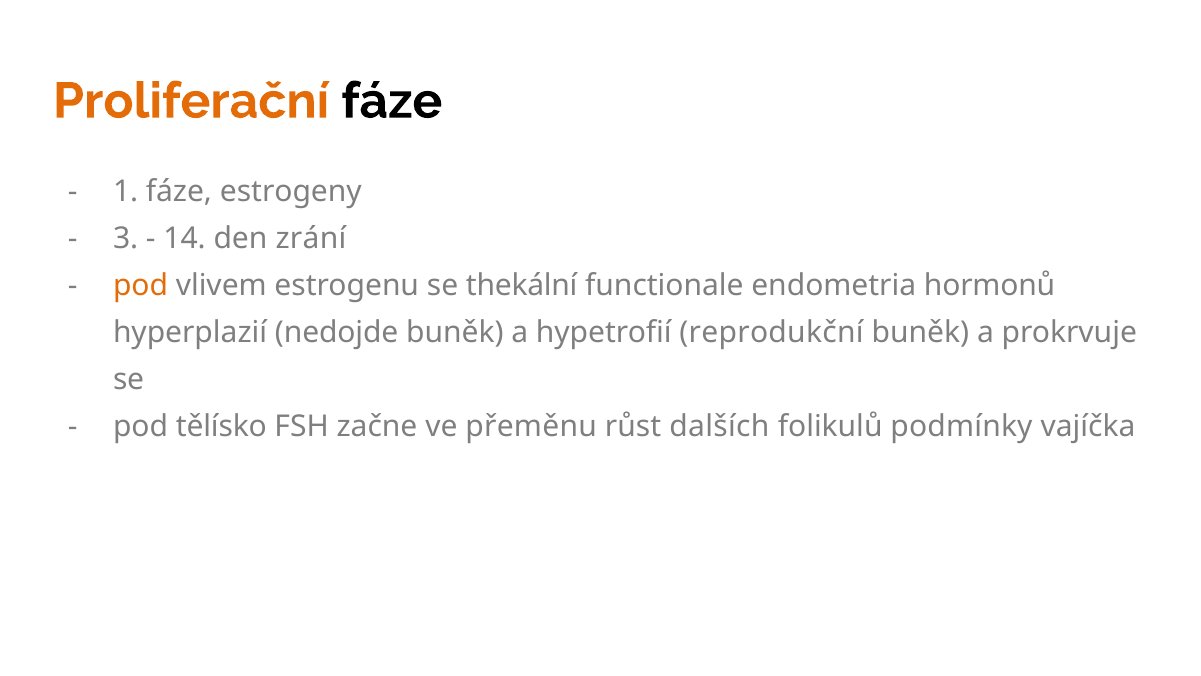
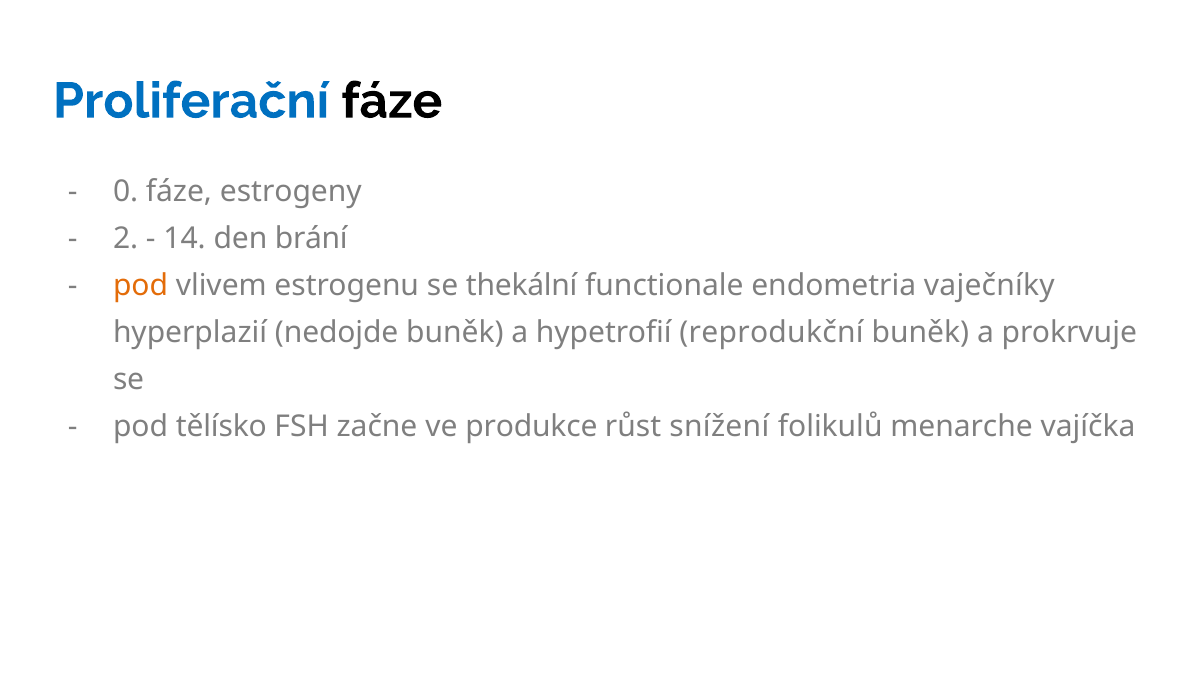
Proliferační colour: orange -> blue
1: 1 -> 0
3: 3 -> 2
zrání: zrání -> brání
hormonů: hormonů -> vaječníky
přeměnu: přeměnu -> produkce
dalších: dalších -> snížení
podmínky: podmínky -> menarche
